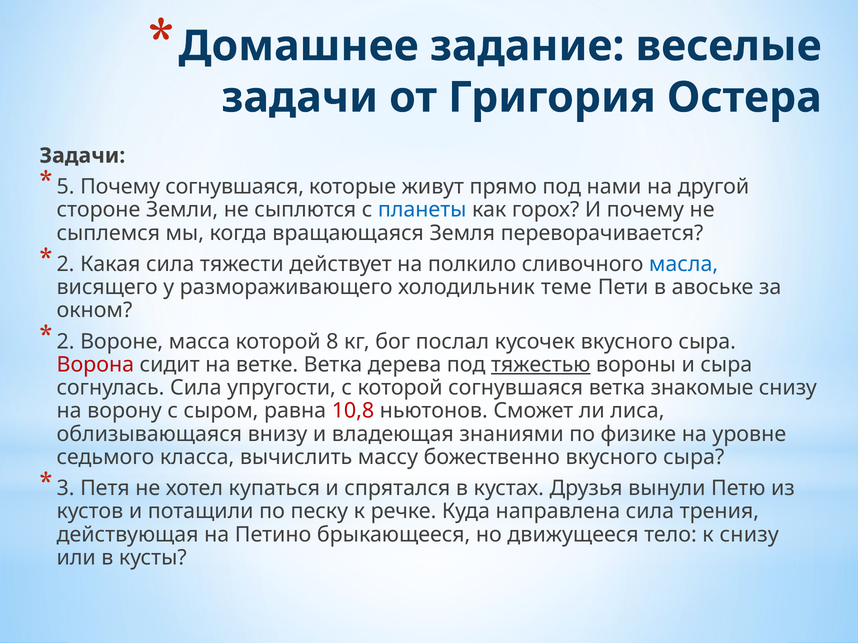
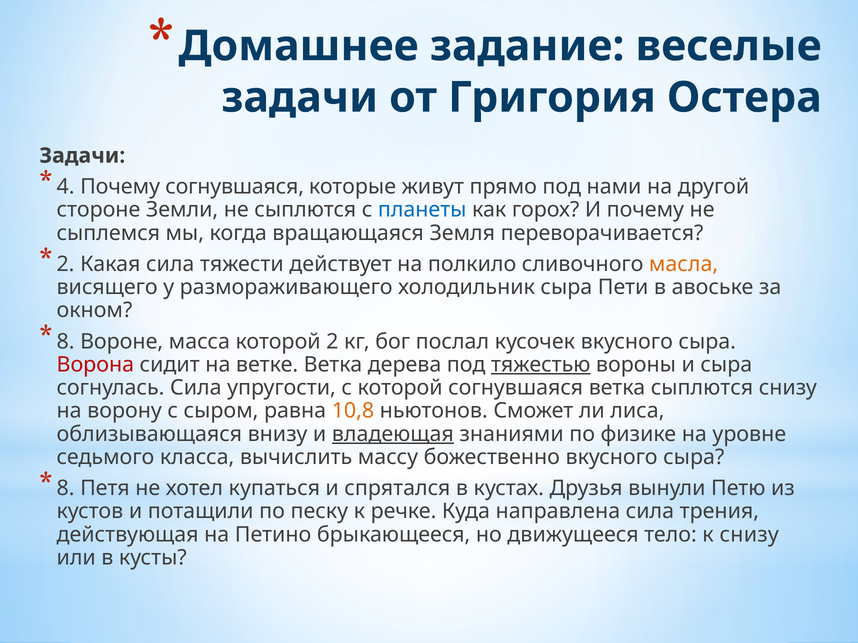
5: 5 -> 4
масла colour: blue -> orange
холодильник теме: теме -> сыра
2 at (66, 342): 2 -> 8
которой 8: 8 -> 2
ветка знакомые: знакомые -> сыплются
10,8 colour: red -> orange
владеющая underline: none -> present
3 at (66, 489): 3 -> 8
